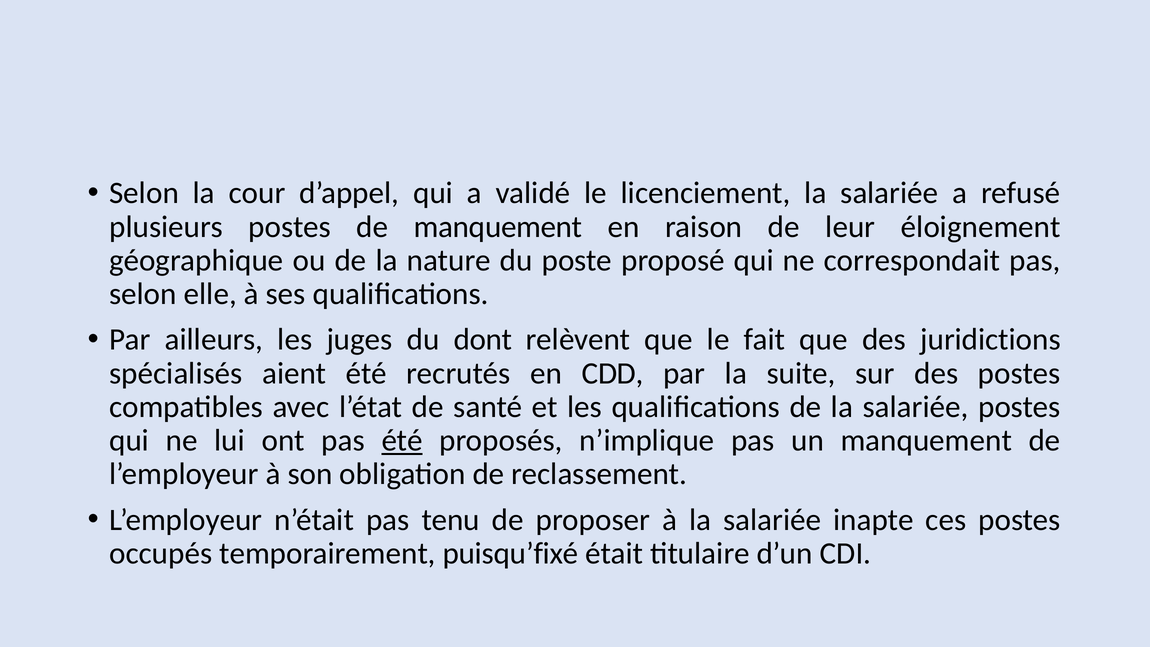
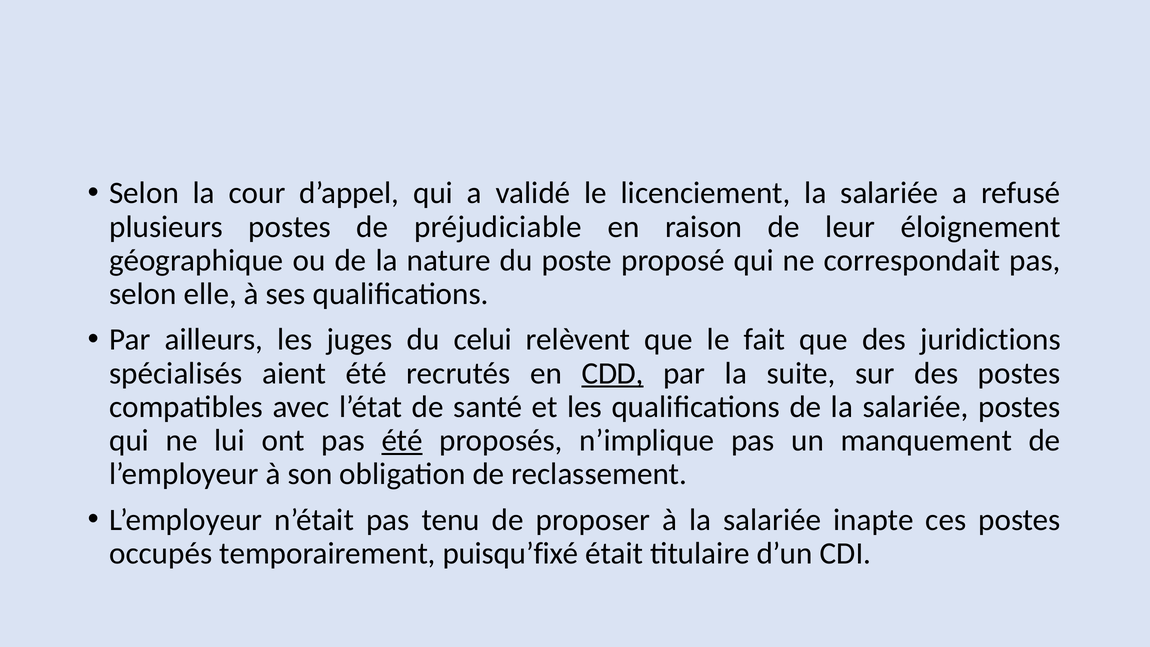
de manquement: manquement -> préjudiciable
dont: dont -> celui
CDD underline: none -> present
